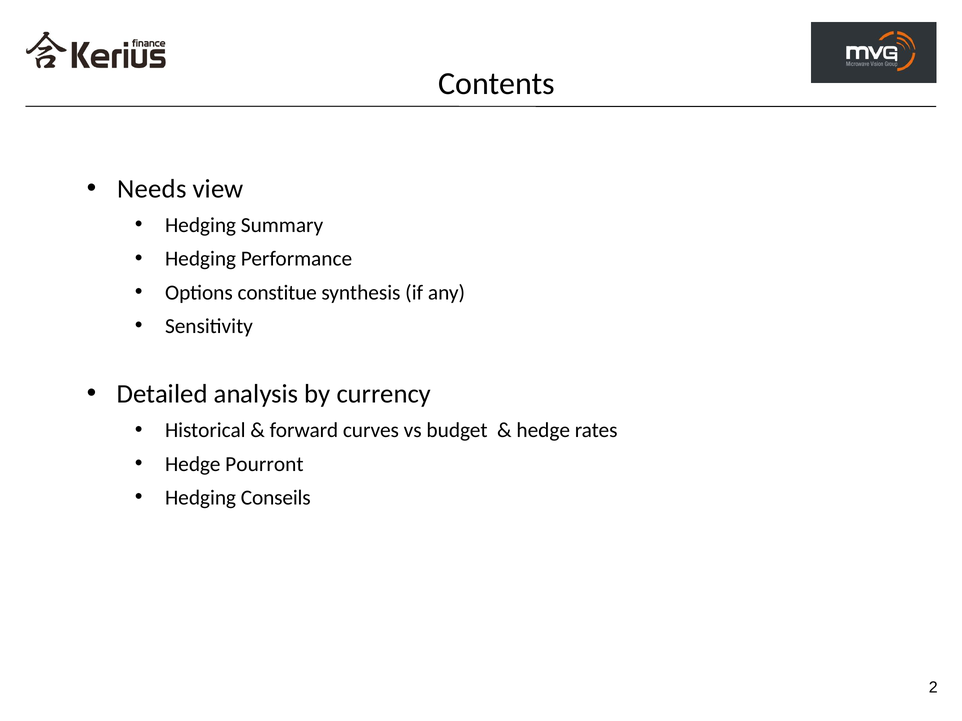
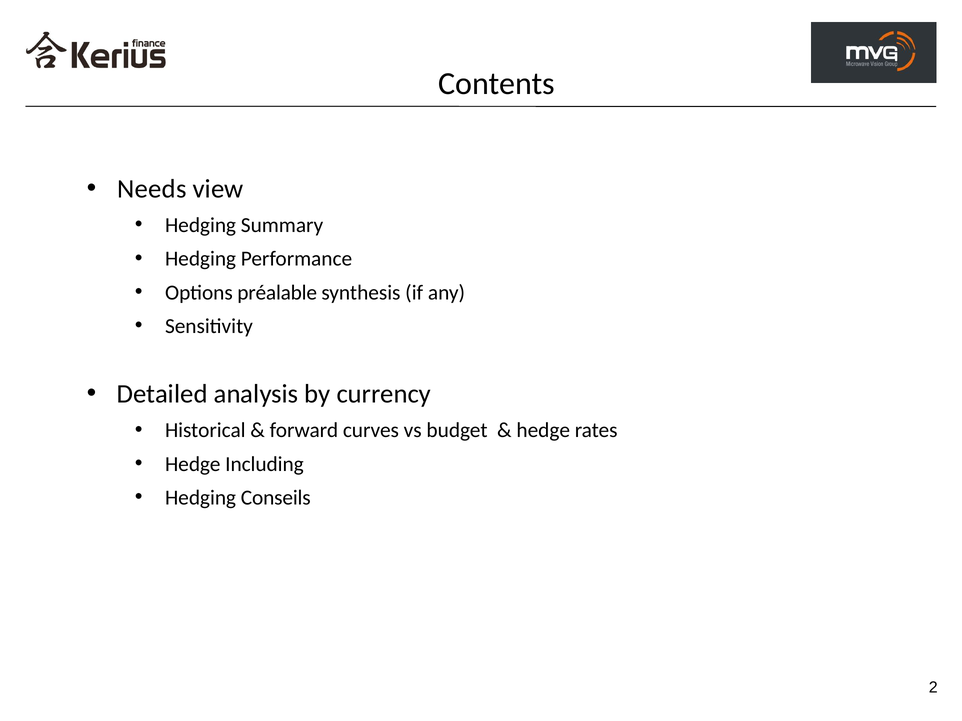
constitue: constitue -> préalable
Pourront: Pourront -> Including
